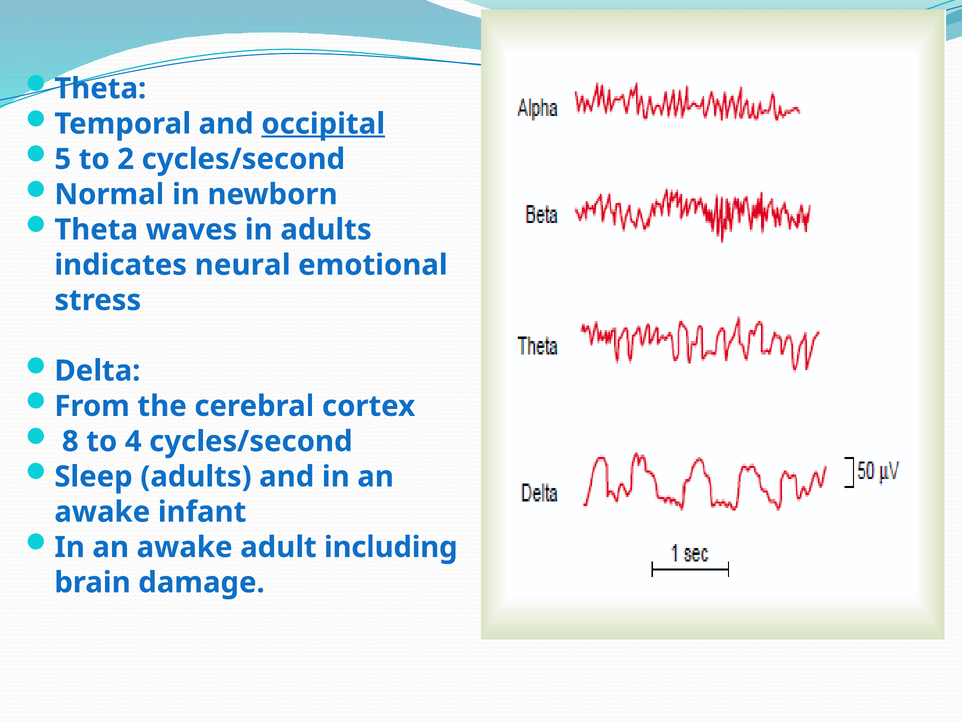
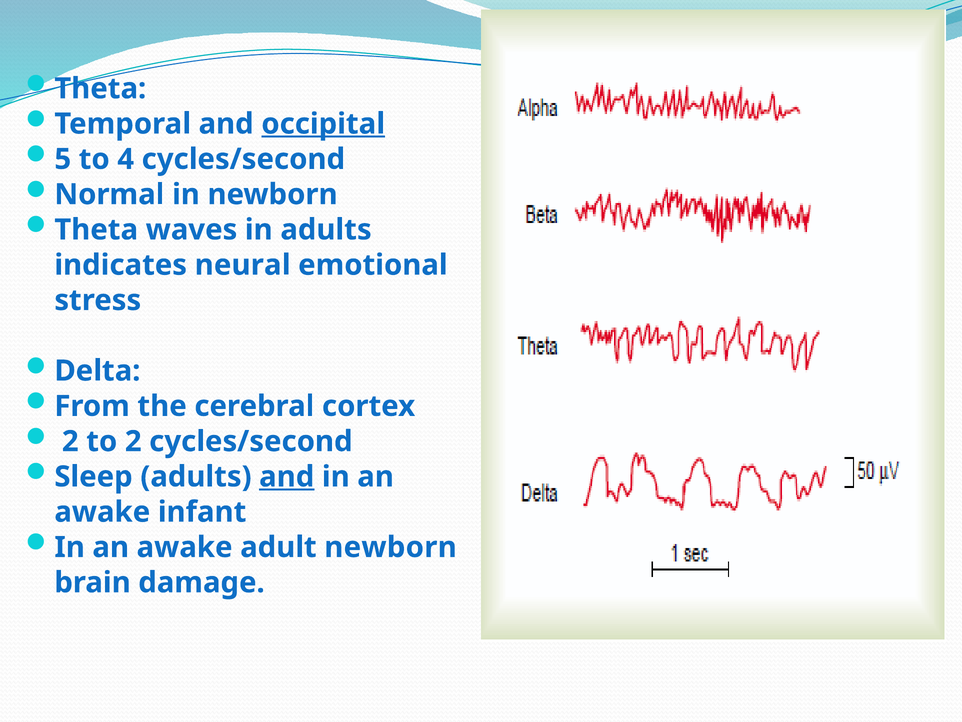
2: 2 -> 4
8 at (70, 441): 8 -> 2
to 4: 4 -> 2
and at (287, 476) underline: none -> present
adult including: including -> newborn
